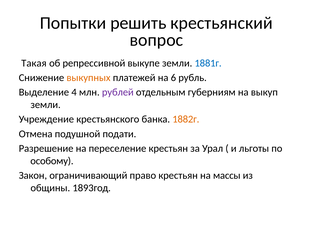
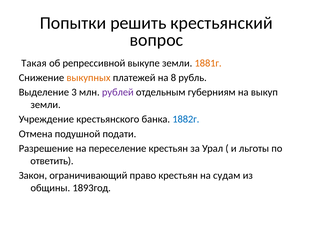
1881г colour: blue -> orange
6: 6 -> 8
4: 4 -> 3
1882г colour: orange -> blue
особому: особому -> ответить
массы: массы -> судам
